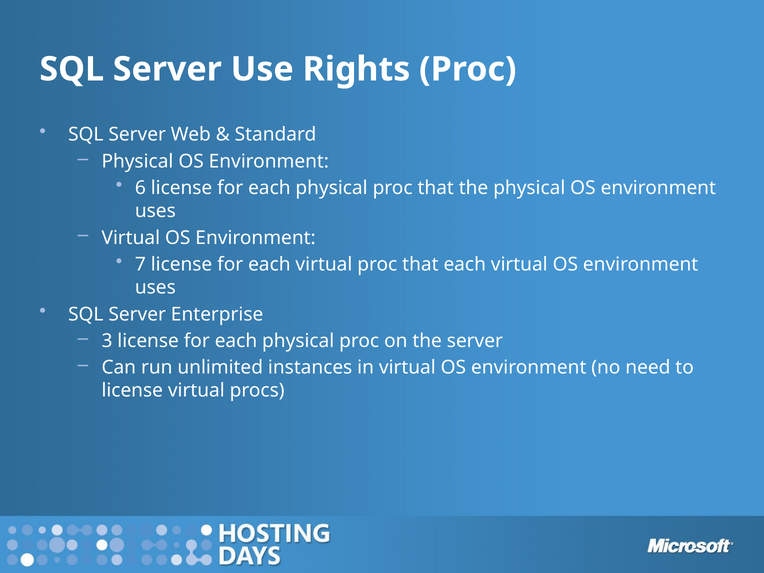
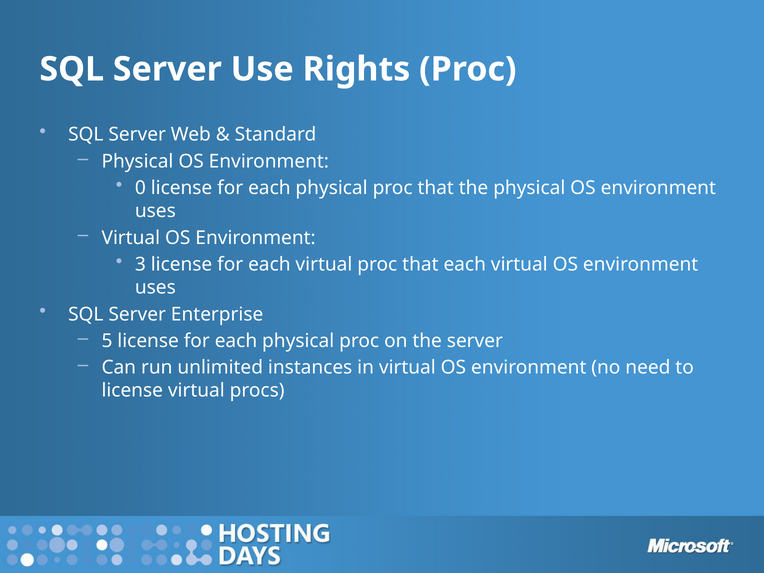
6: 6 -> 0
7: 7 -> 3
3: 3 -> 5
